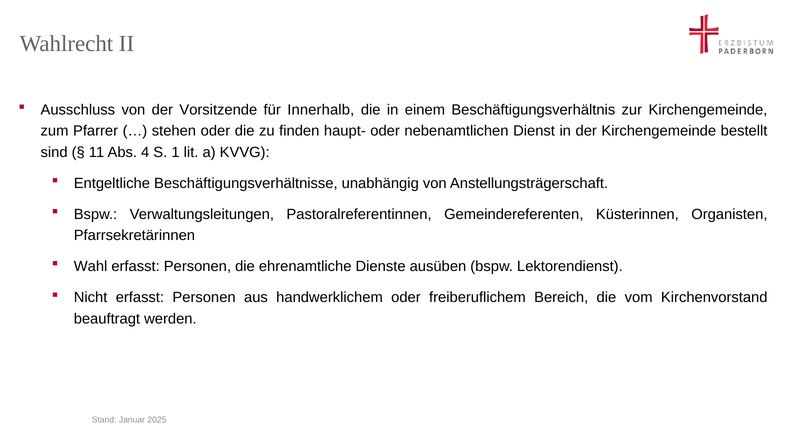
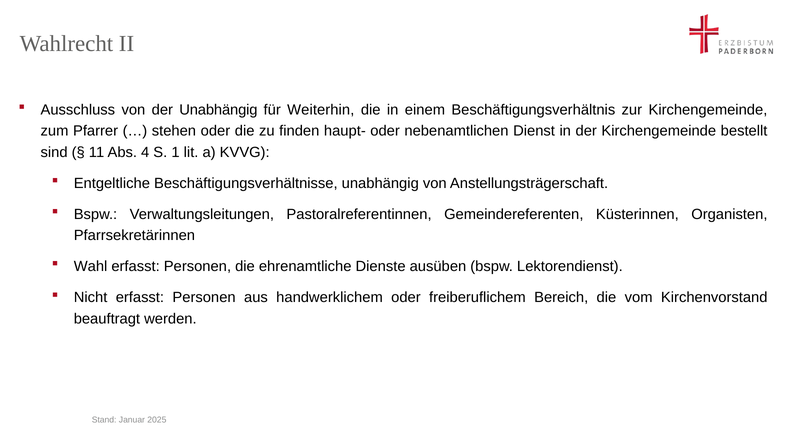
der Vorsitzende: Vorsitzende -> Unabhängig
Innerhalb: Innerhalb -> Weiterhin
